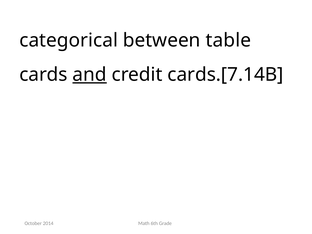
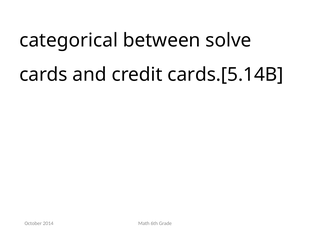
table: table -> solve
and underline: present -> none
cards.[7.14B: cards.[7.14B -> cards.[5.14B
